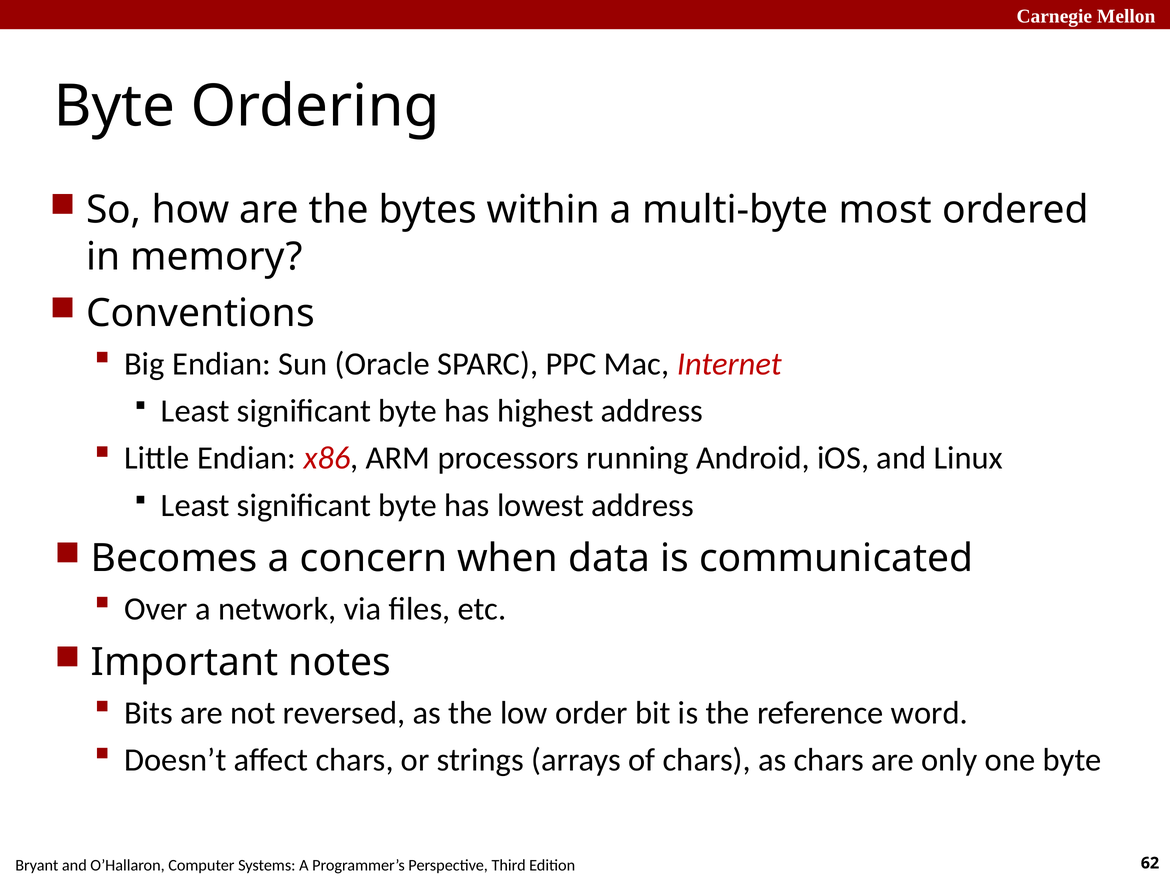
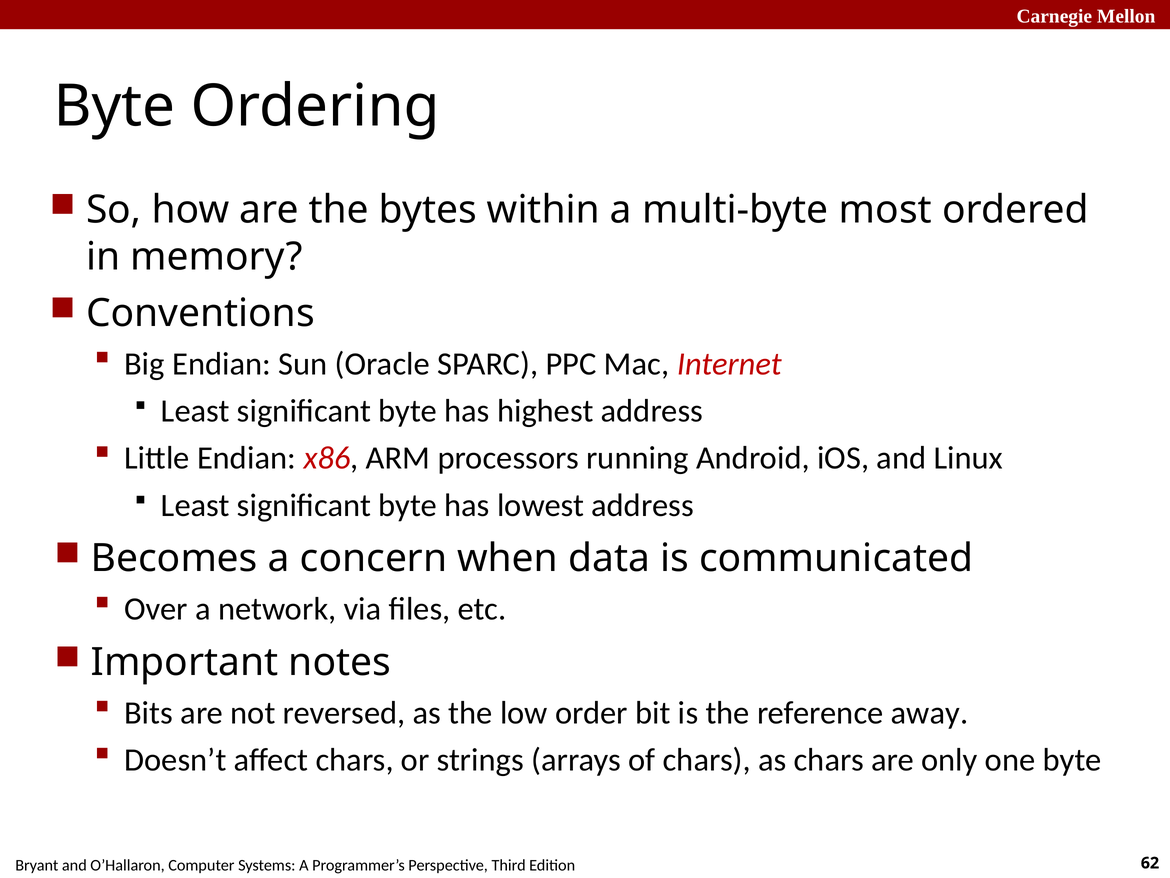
word: word -> away
